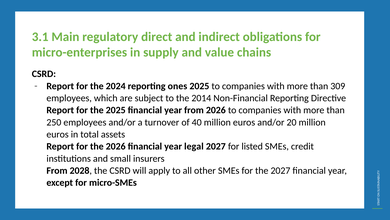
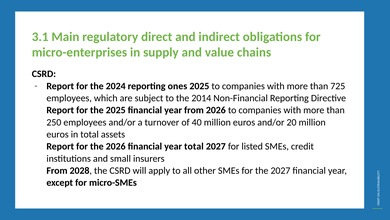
309: 309 -> 725
year legal: legal -> total
